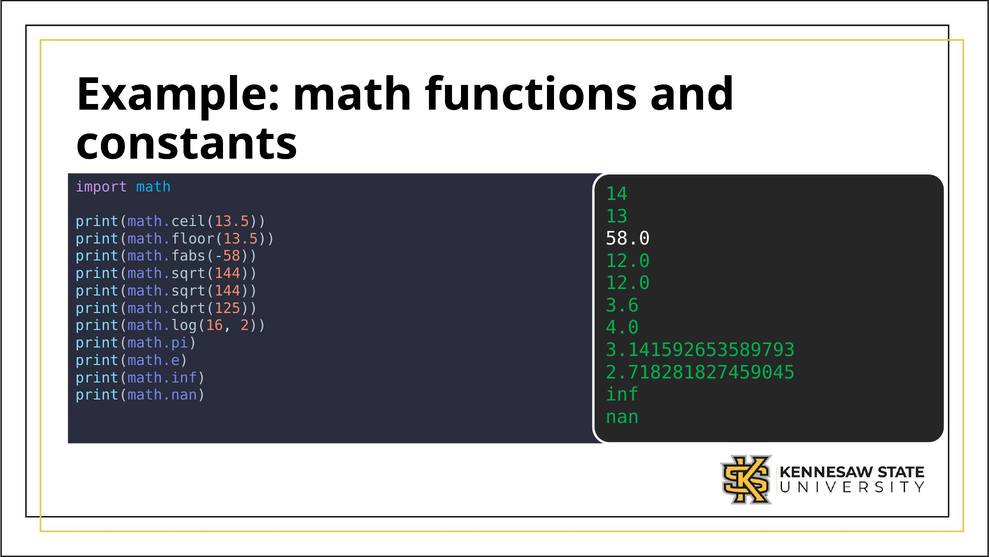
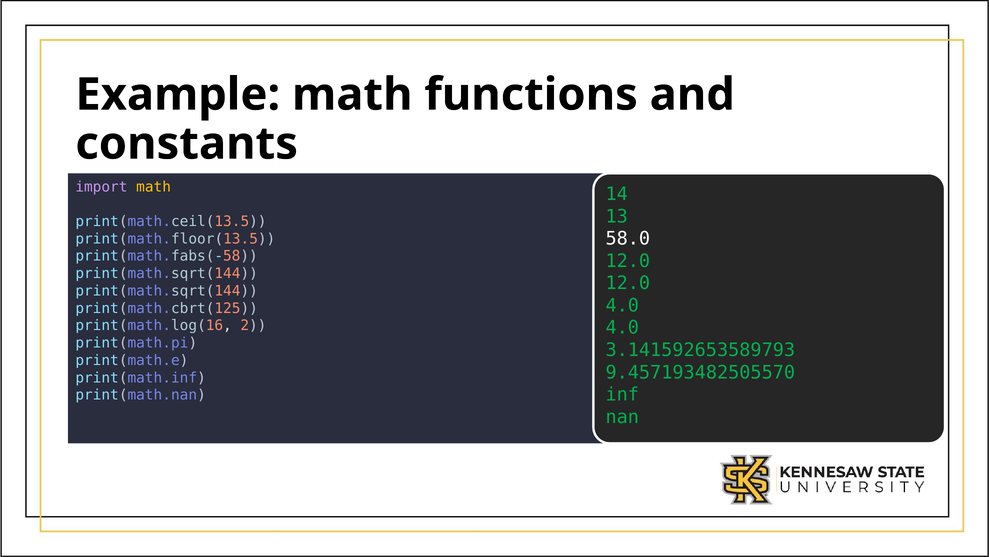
math at (154, 187) colour: light blue -> yellow
3.6 at (622, 305): 3.6 -> 4.0
2.718281827459045: 2.718281827459045 -> 9.457193482505570
